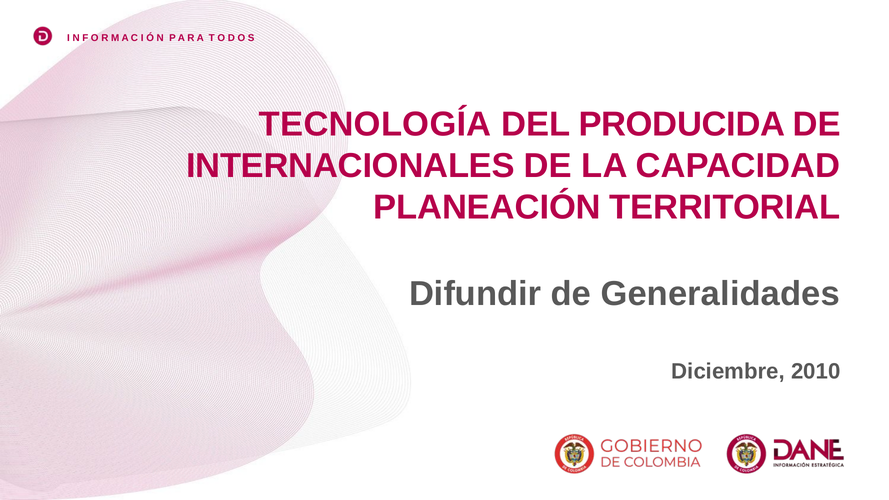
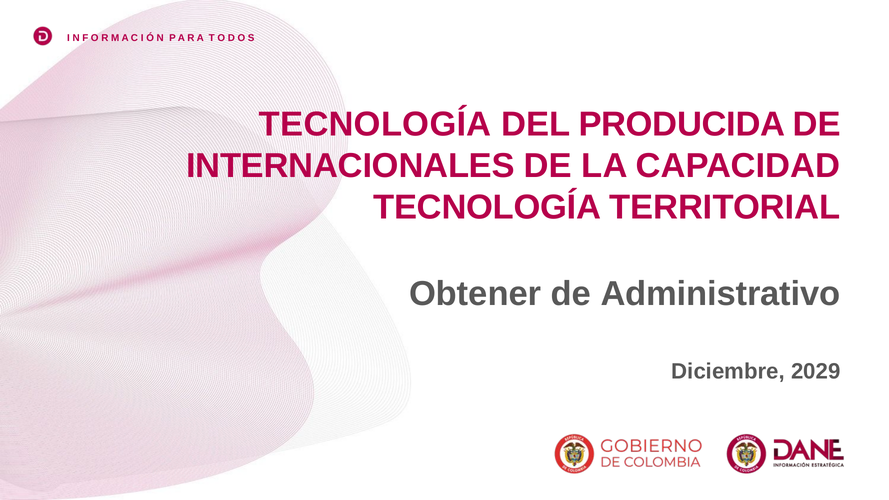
PLANEACIÓN at (487, 208): PLANEACIÓN -> TECNOLOGÍA
Difundir: Difundir -> Obtener
Generalidades: Generalidades -> Administrativo
2010: 2010 -> 2029
